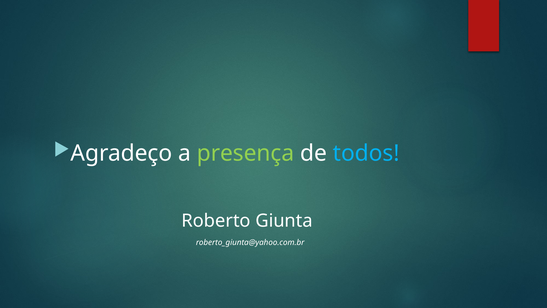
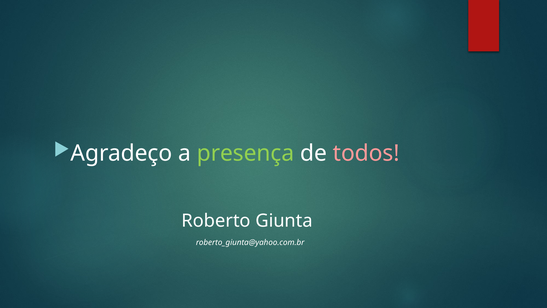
todos colour: light blue -> pink
